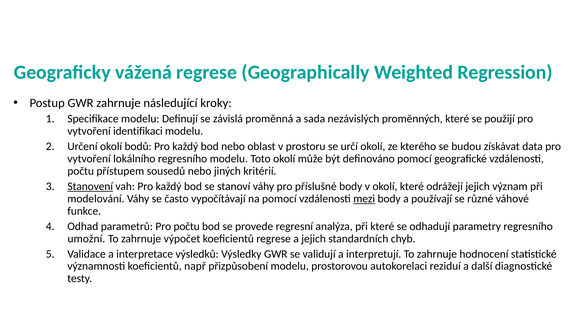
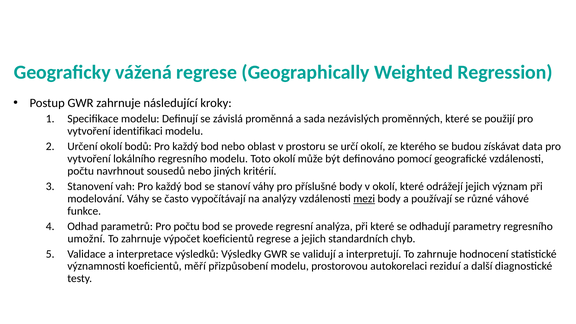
přístupem: přístupem -> navrhnout
Stanovení underline: present -> none
na pomocí: pomocí -> analýzy
např: např -> měří
